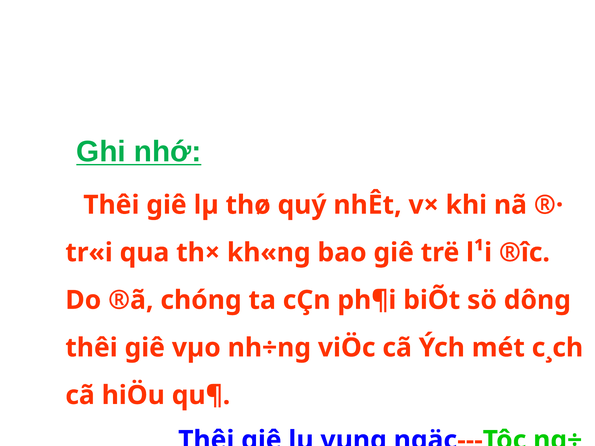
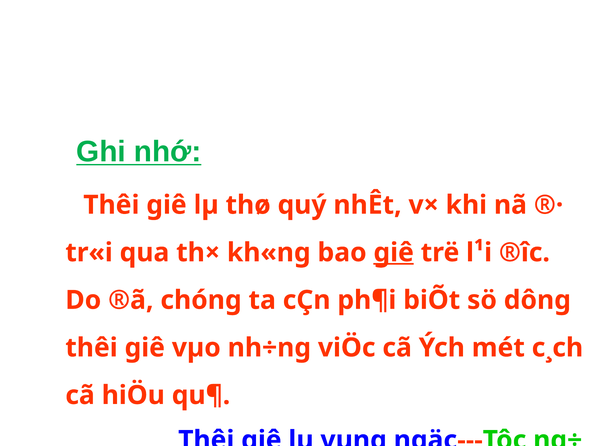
giê at (394, 253) underline: none -> present
